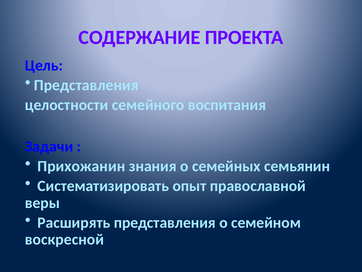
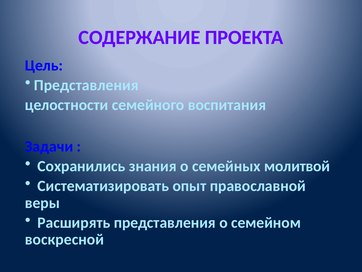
Прихожанин: Прихожанин -> Сохранились
семьянин: семьянин -> молитвой
